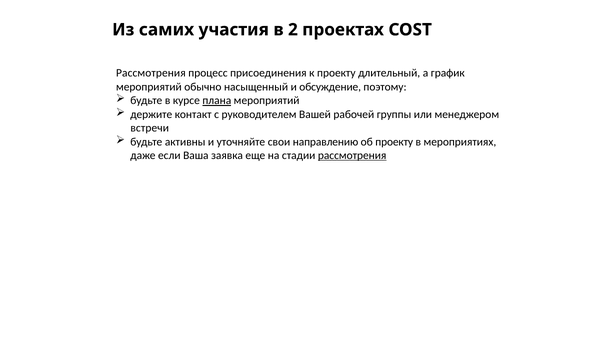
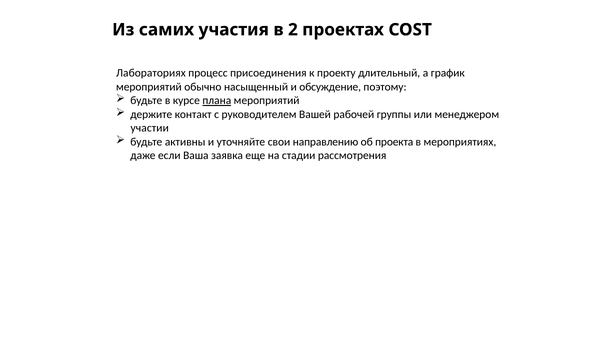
Рассмотрения at (151, 73): Рассмотрения -> Лабораториях
встречи: встречи -> участии
об проекту: проекту -> проекта
рассмотрения at (352, 155) underline: present -> none
